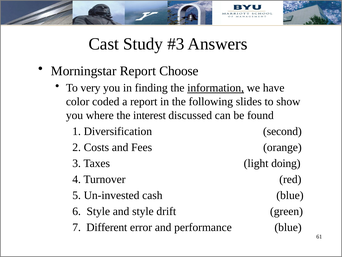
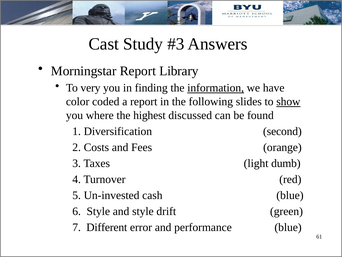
Choose: Choose -> Library
show underline: none -> present
interest: interest -> highest
doing: doing -> dumb
